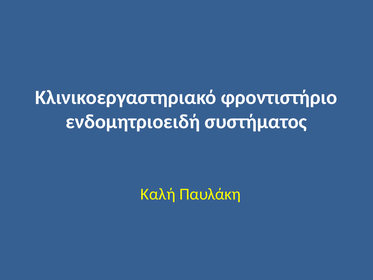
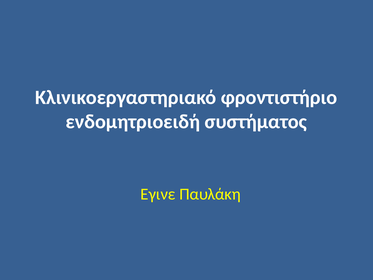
Καλή: Καλή -> Εγινε
